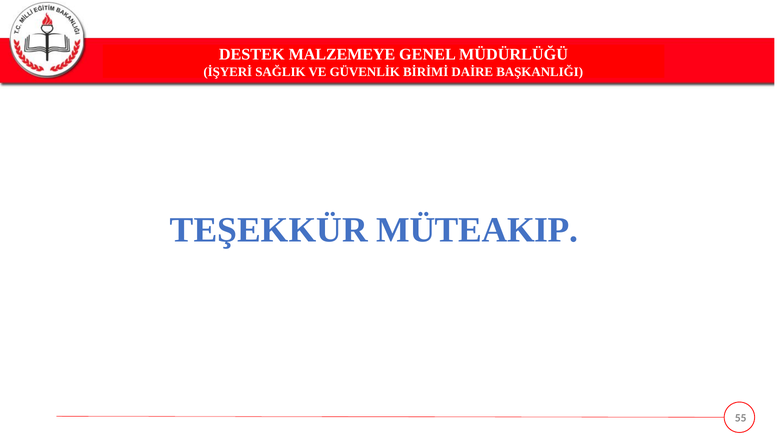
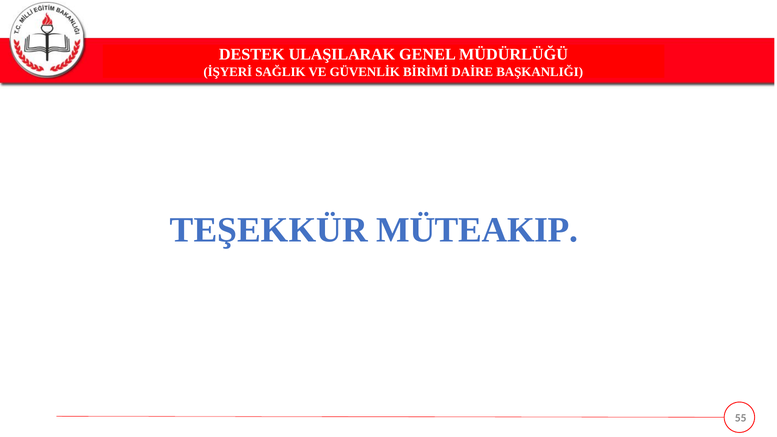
MALZEMEYE: MALZEMEYE -> ULAŞILARAK
